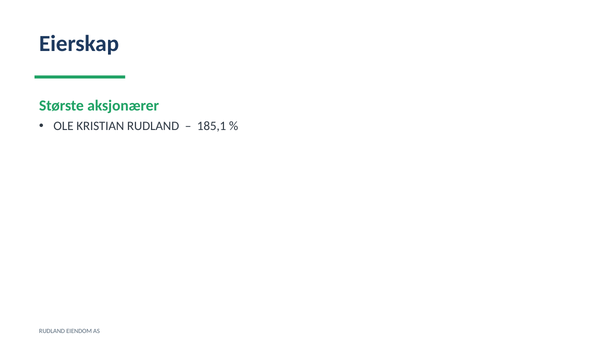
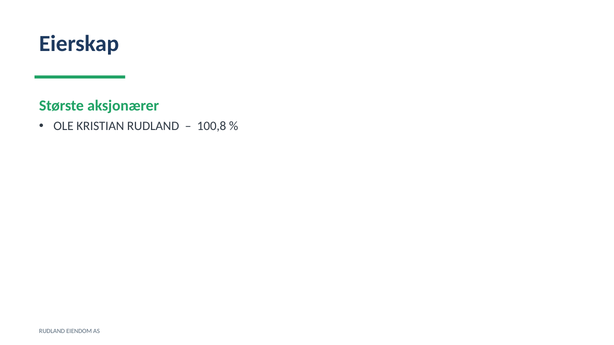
185,1: 185,1 -> 100,8
